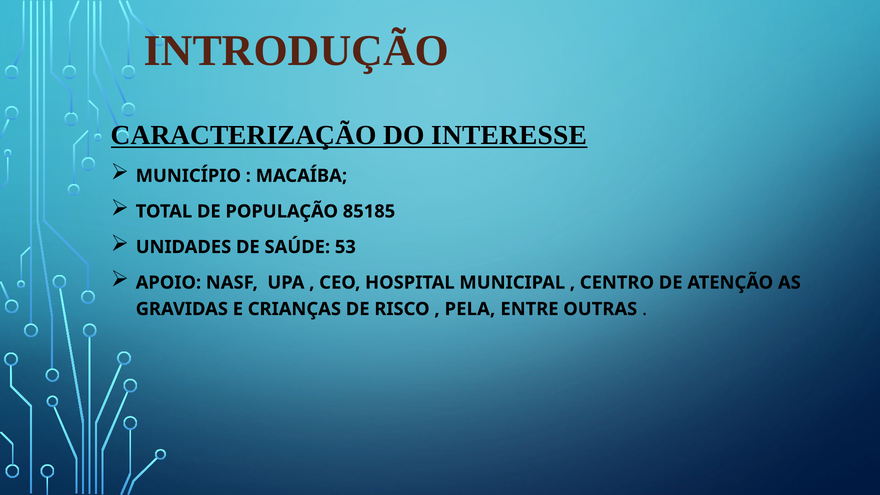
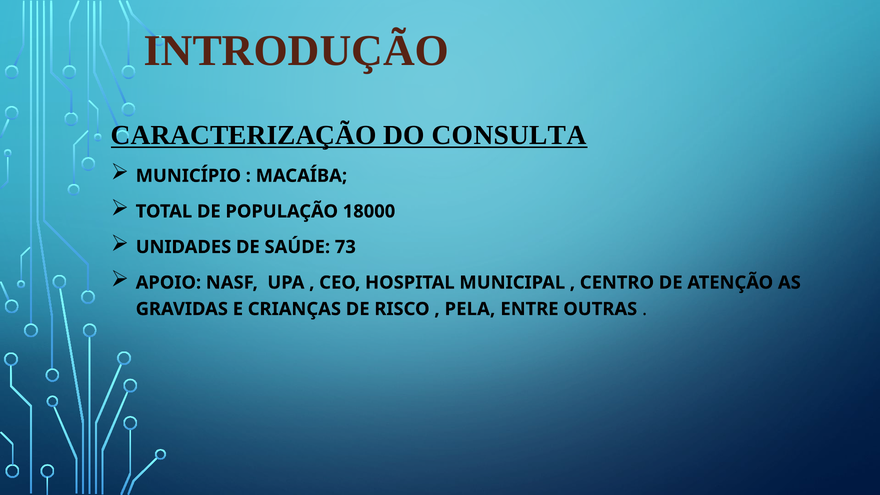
INTERESSE: INTERESSE -> CONSULTA
85185: 85185 -> 18000
53: 53 -> 73
